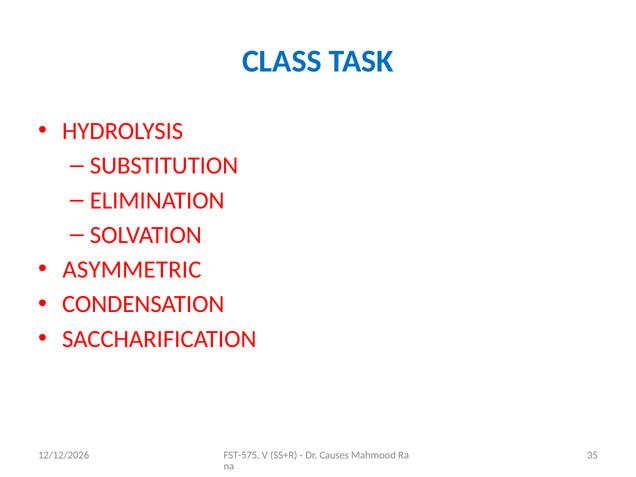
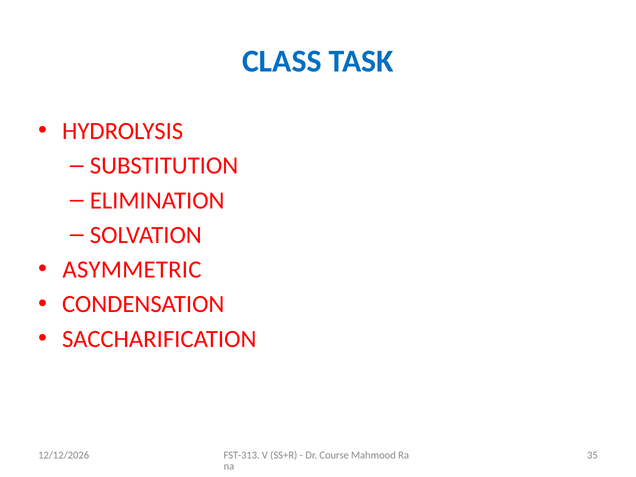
FST-575: FST-575 -> FST-313
Causes: Causes -> Course
